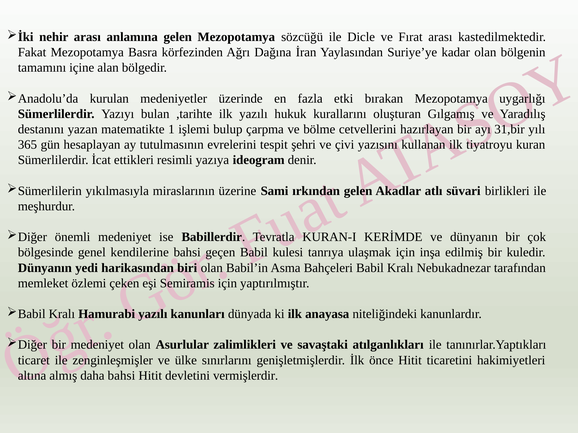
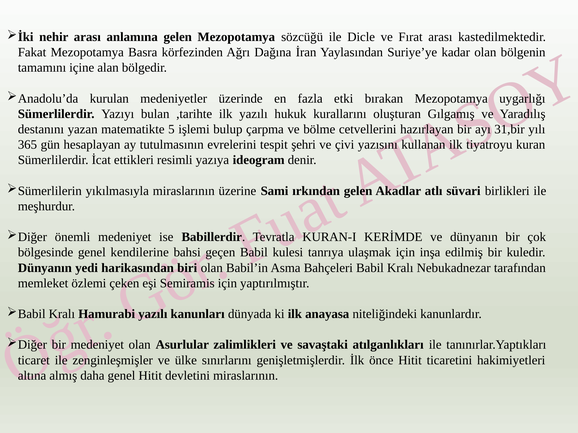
1: 1 -> 5
daha bahsi: bahsi -> genel
devletini vermişlerdir: vermişlerdir -> miraslarının
